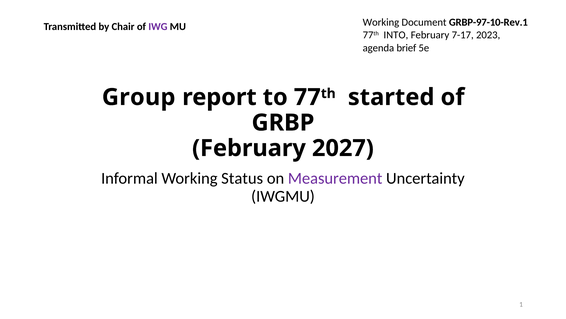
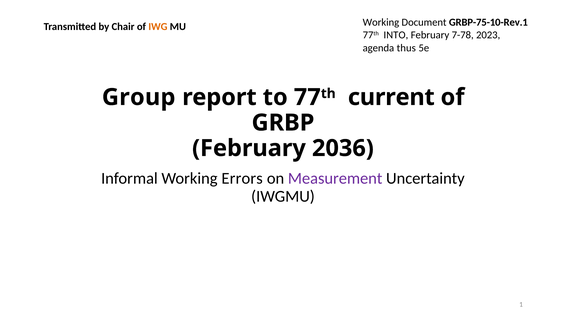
IWG colour: purple -> orange
GRBP-97-10-Rev.1: GRBP-97-10-Rev.1 -> GRBP-75-10-Rev.1
7-17: 7-17 -> 7-78
brief: brief -> thus
started: started -> current
2027: 2027 -> 2036
Status: Status -> Errors
